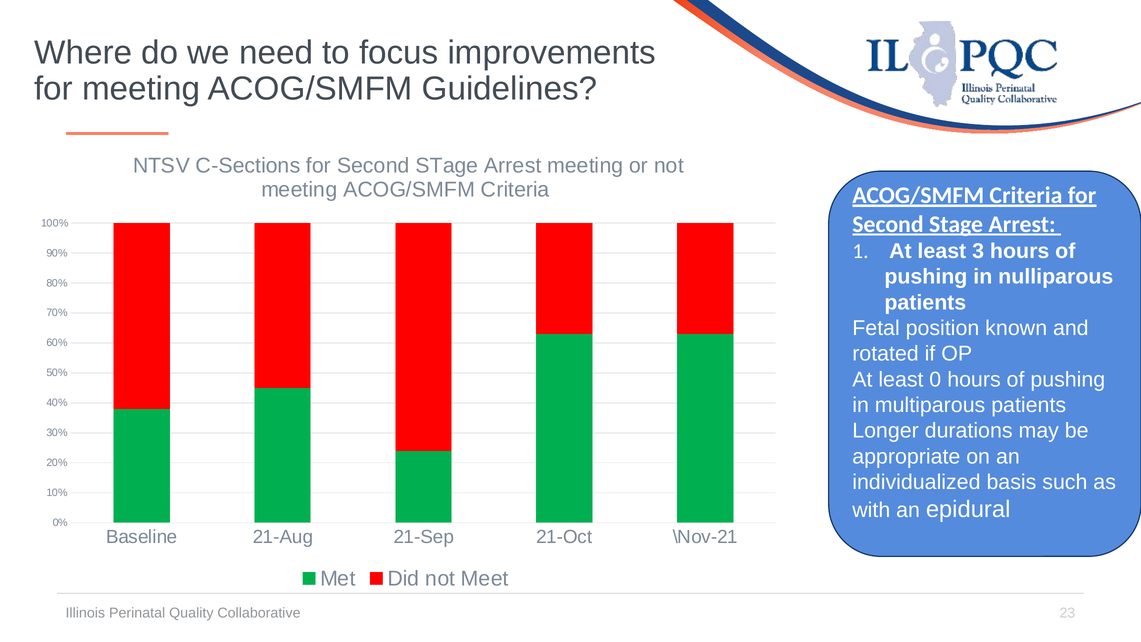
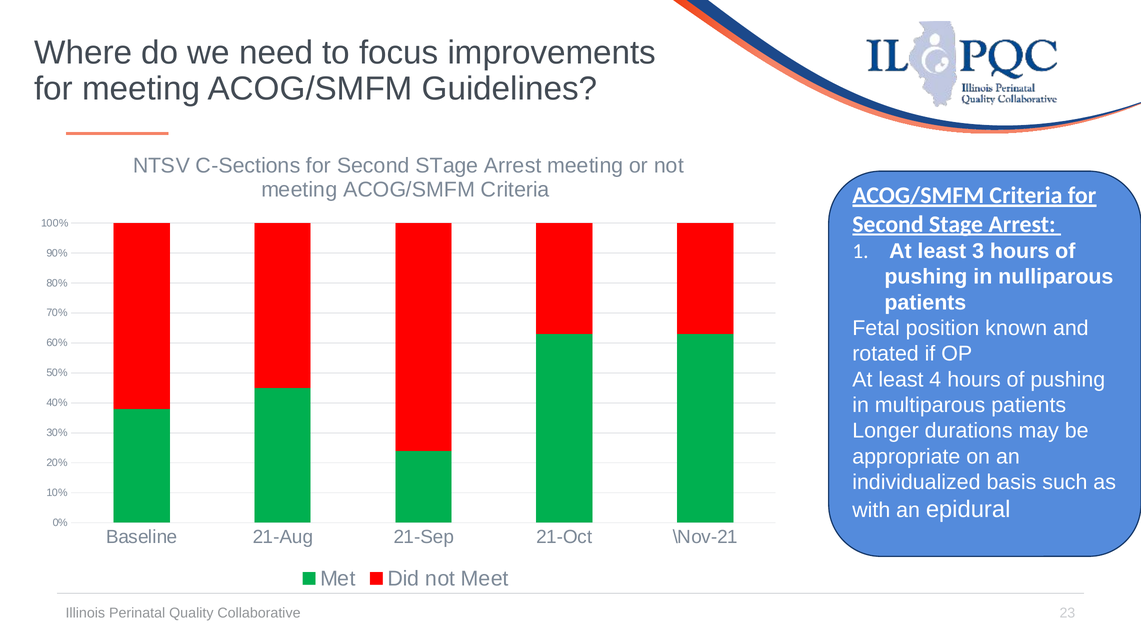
0: 0 -> 4
